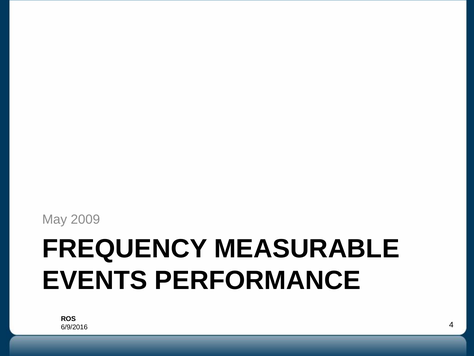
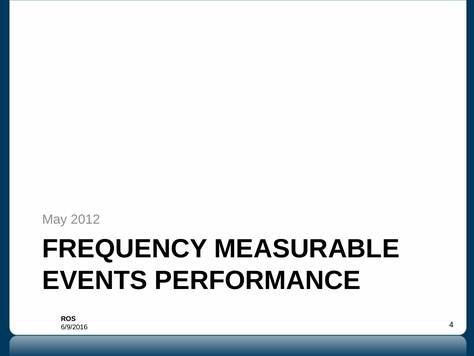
2009: 2009 -> 2012
